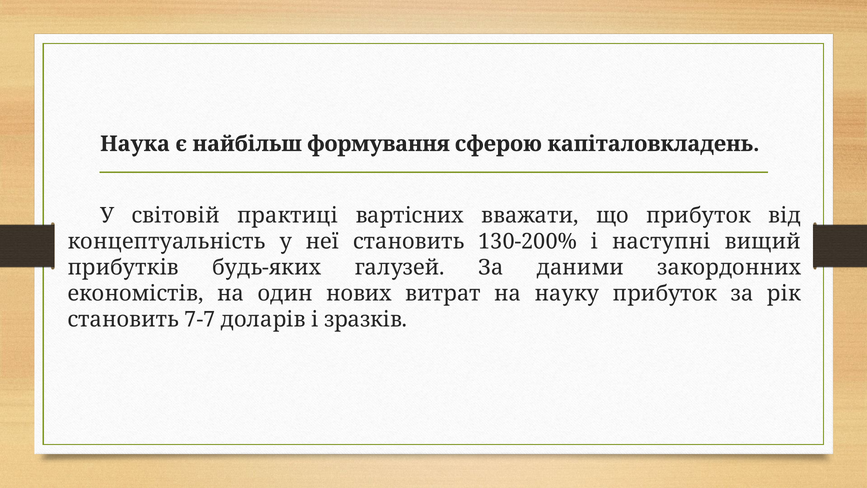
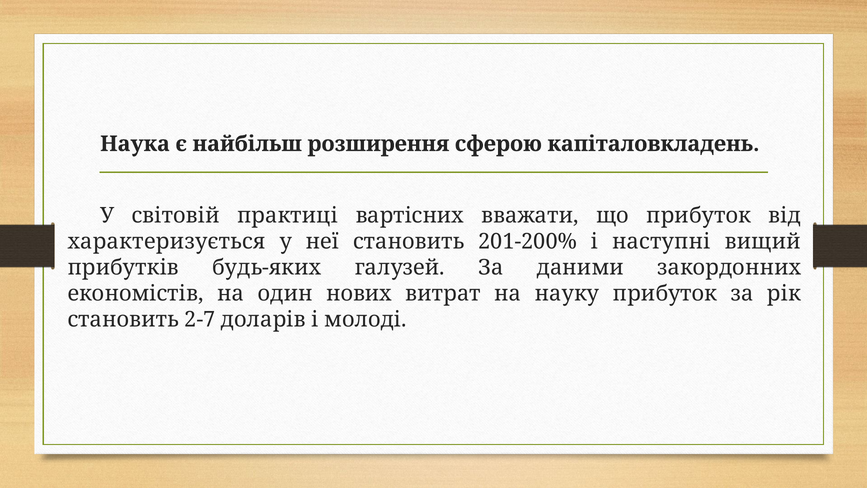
формування: формування -> розширення
концептуальність: концептуальність -> характеризується
130-200%: 130-200% -> 201-200%
7-7: 7-7 -> 2-7
зразків: зразків -> молоді
